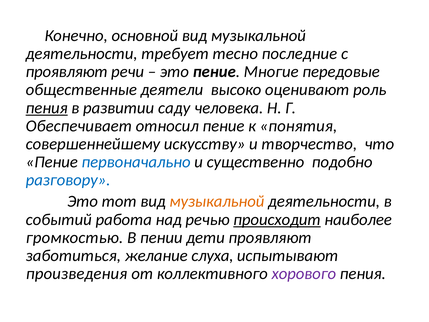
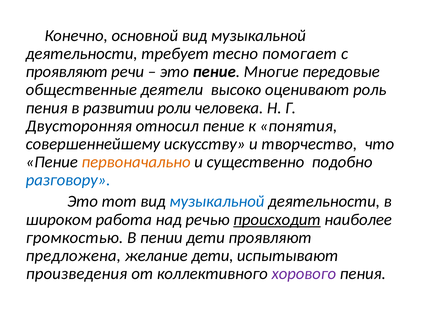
последние: последние -> помогает
пения at (47, 108) underline: present -> none
саду: саду -> роли
Обеспечивает: Обеспечивает -> Двусторонняя
первоначально colour: blue -> orange
музыкальной at (217, 201) colour: orange -> blue
событий: событий -> широком
заботиться: заботиться -> предложена
желание слуха: слуха -> дети
